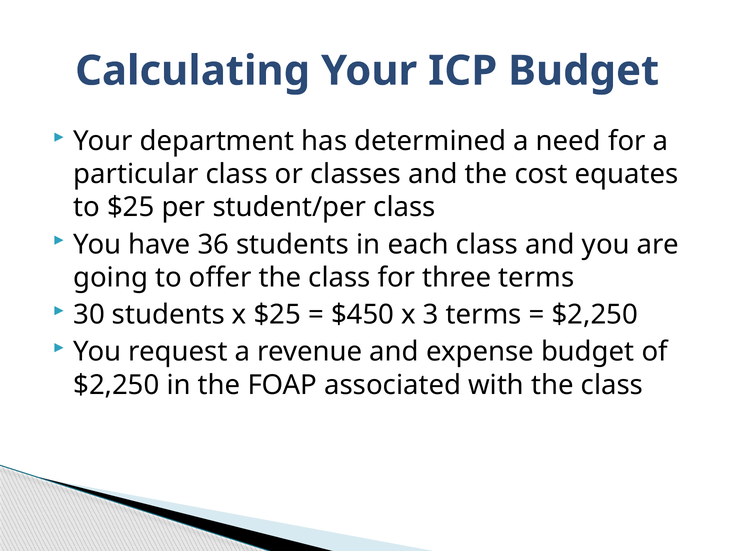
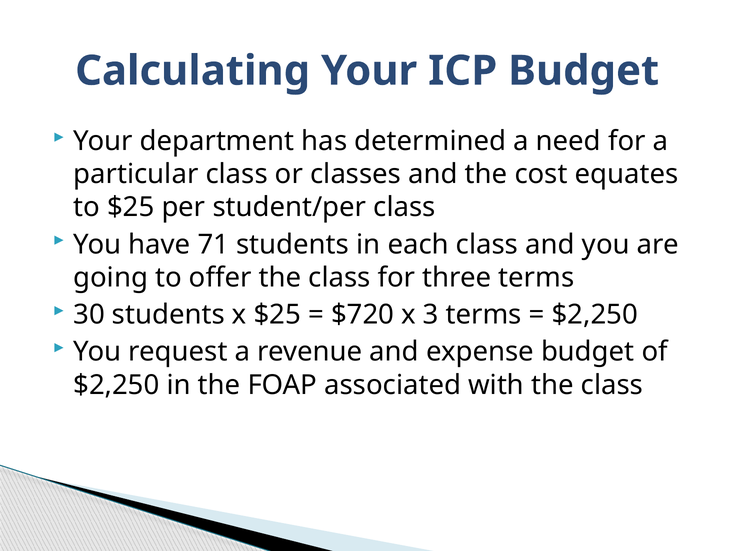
36: 36 -> 71
$450: $450 -> $720
